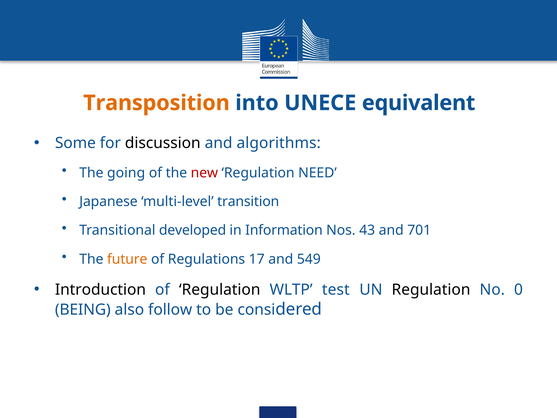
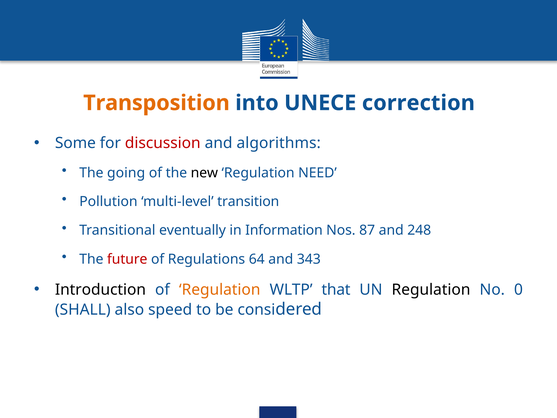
equivalent: equivalent -> correction
discussion colour: black -> red
new colour: red -> black
Japanese: Japanese -> Pollution
developed: developed -> eventually
43: 43 -> 87
701: 701 -> 248
future colour: orange -> red
17: 17 -> 64
549: 549 -> 343
Regulation at (220, 289) colour: black -> orange
test: test -> that
BEING: BEING -> SHALL
follow: follow -> speed
